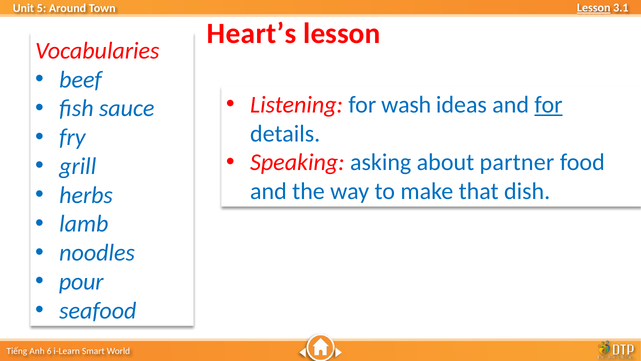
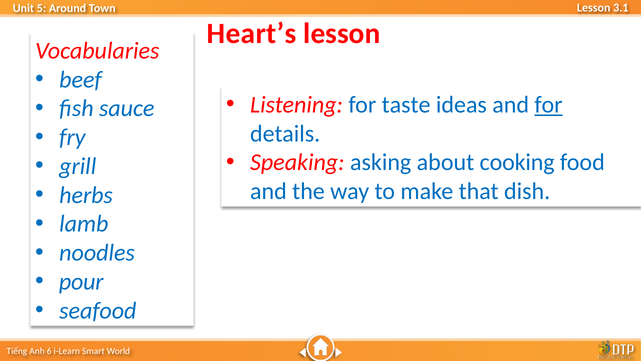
Lesson at (594, 8) underline: present -> none
wash: wash -> taste
partner: partner -> cooking
